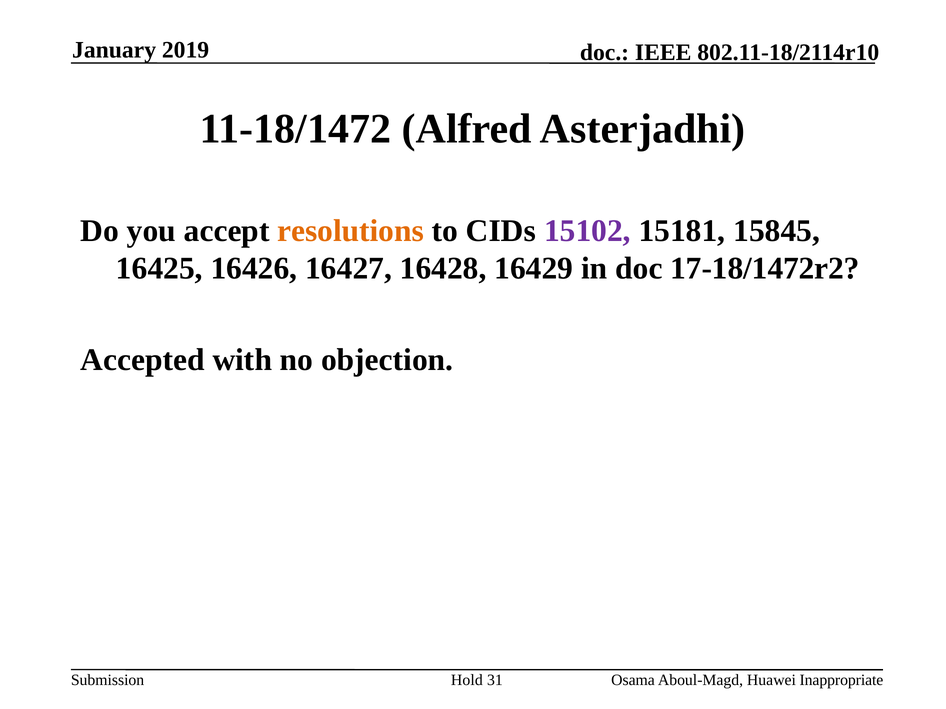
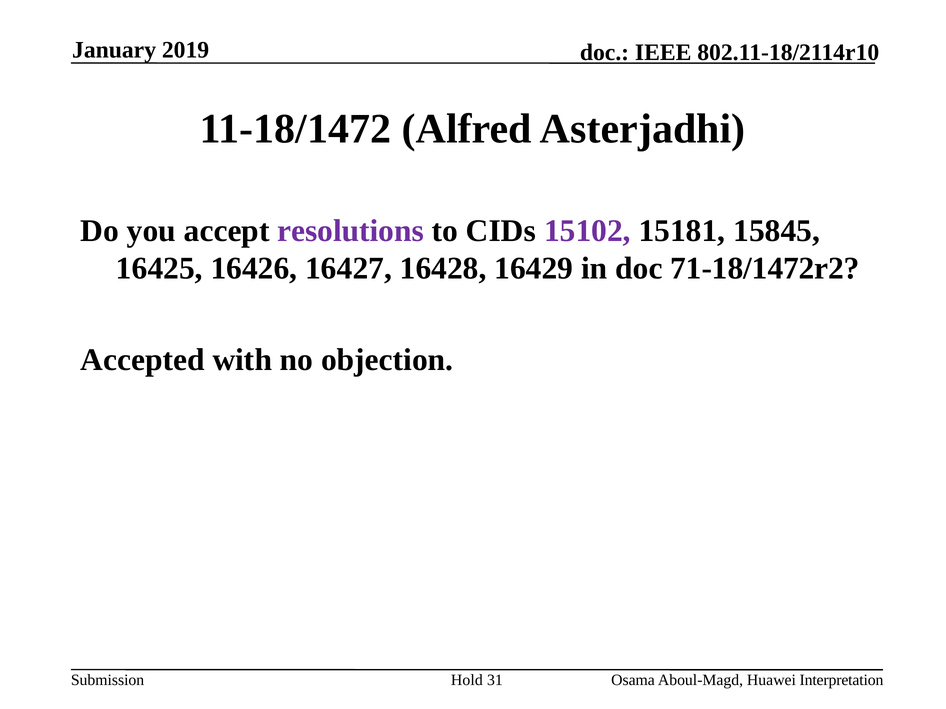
resolutions colour: orange -> purple
17-18/1472r2: 17-18/1472r2 -> 71-18/1472r2
Inappropriate: Inappropriate -> Interpretation
